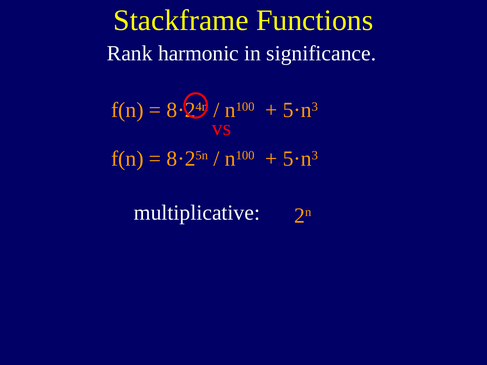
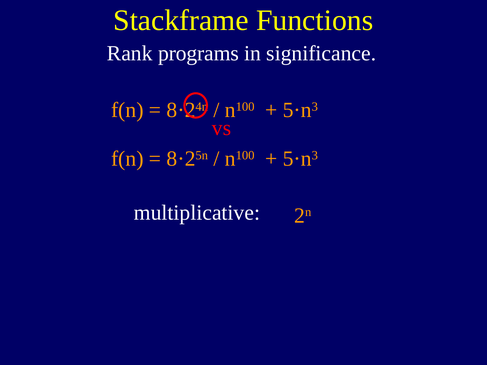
harmonic: harmonic -> programs
